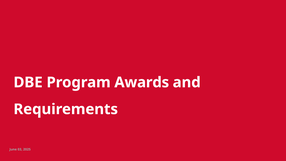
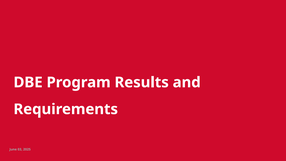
Awards: Awards -> Results
